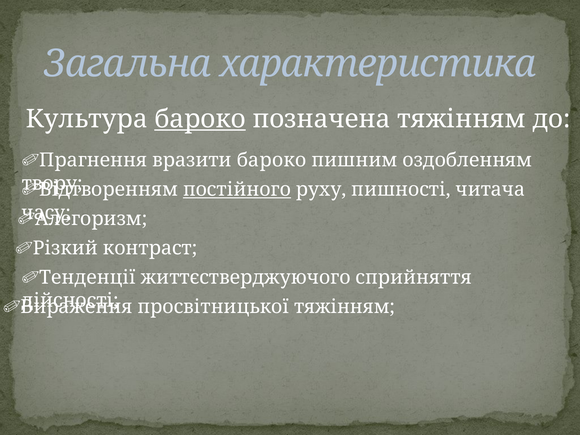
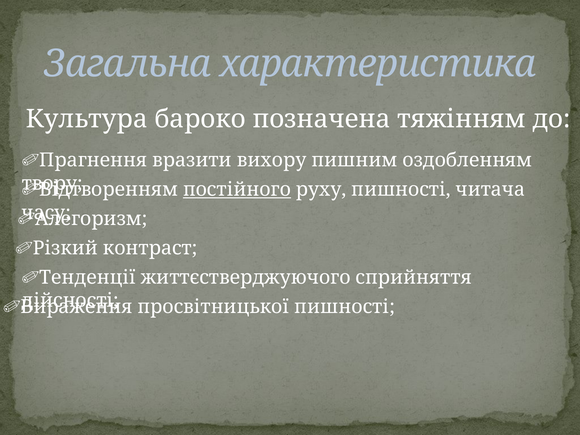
бароко at (200, 119) underline: present -> none
вразити бароко: бароко -> вихору
просвітницької тяжінням: тяжінням -> пишності
